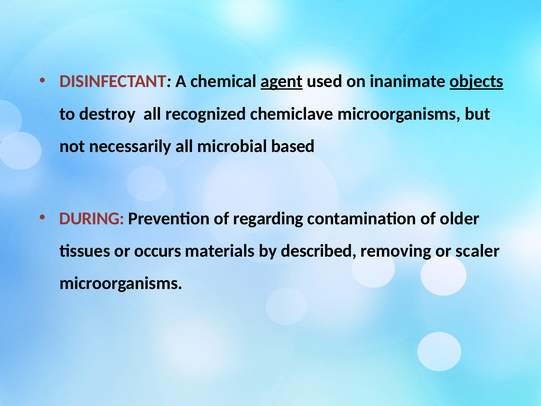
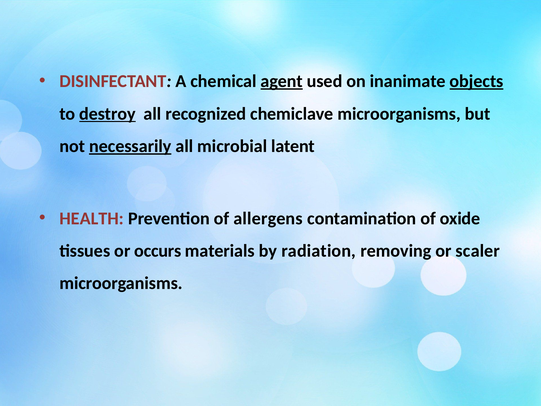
destroy underline: none -> present
necessarily underline: none -> present
based: based -> latent
DURING: DURING -> HEALTH
regarding: regarding -> allergens
older: older -> oxide
described: described -> radiation
